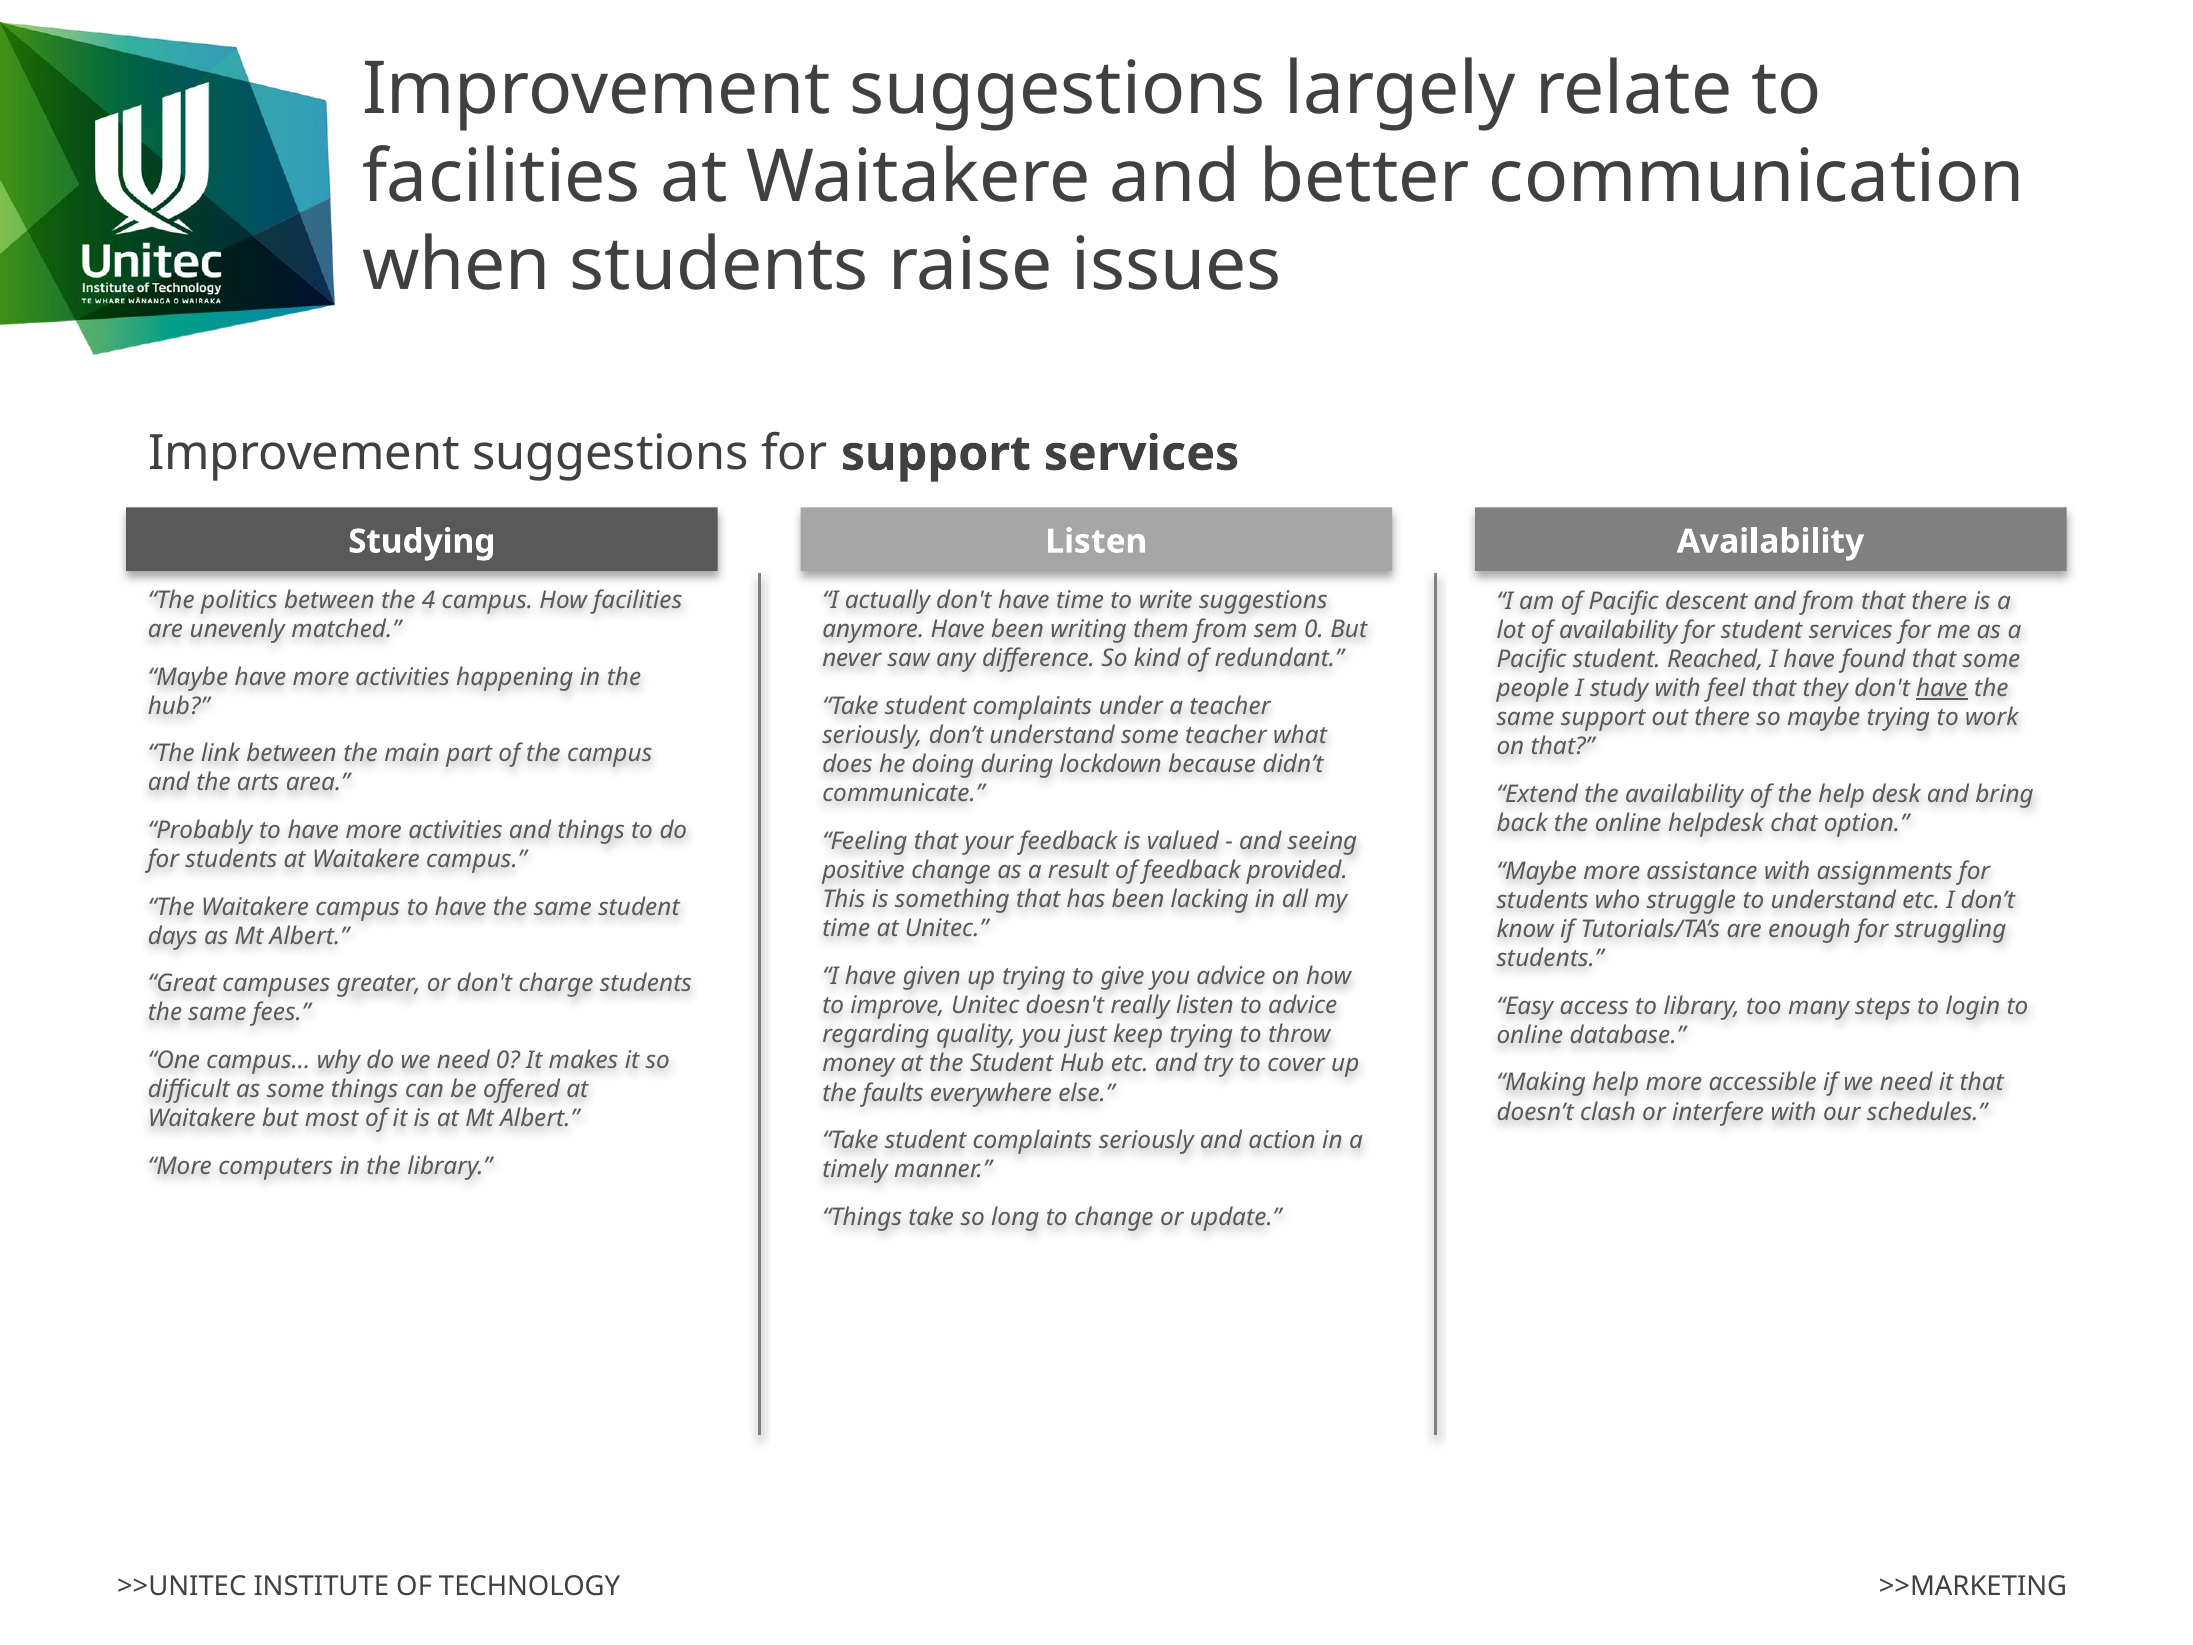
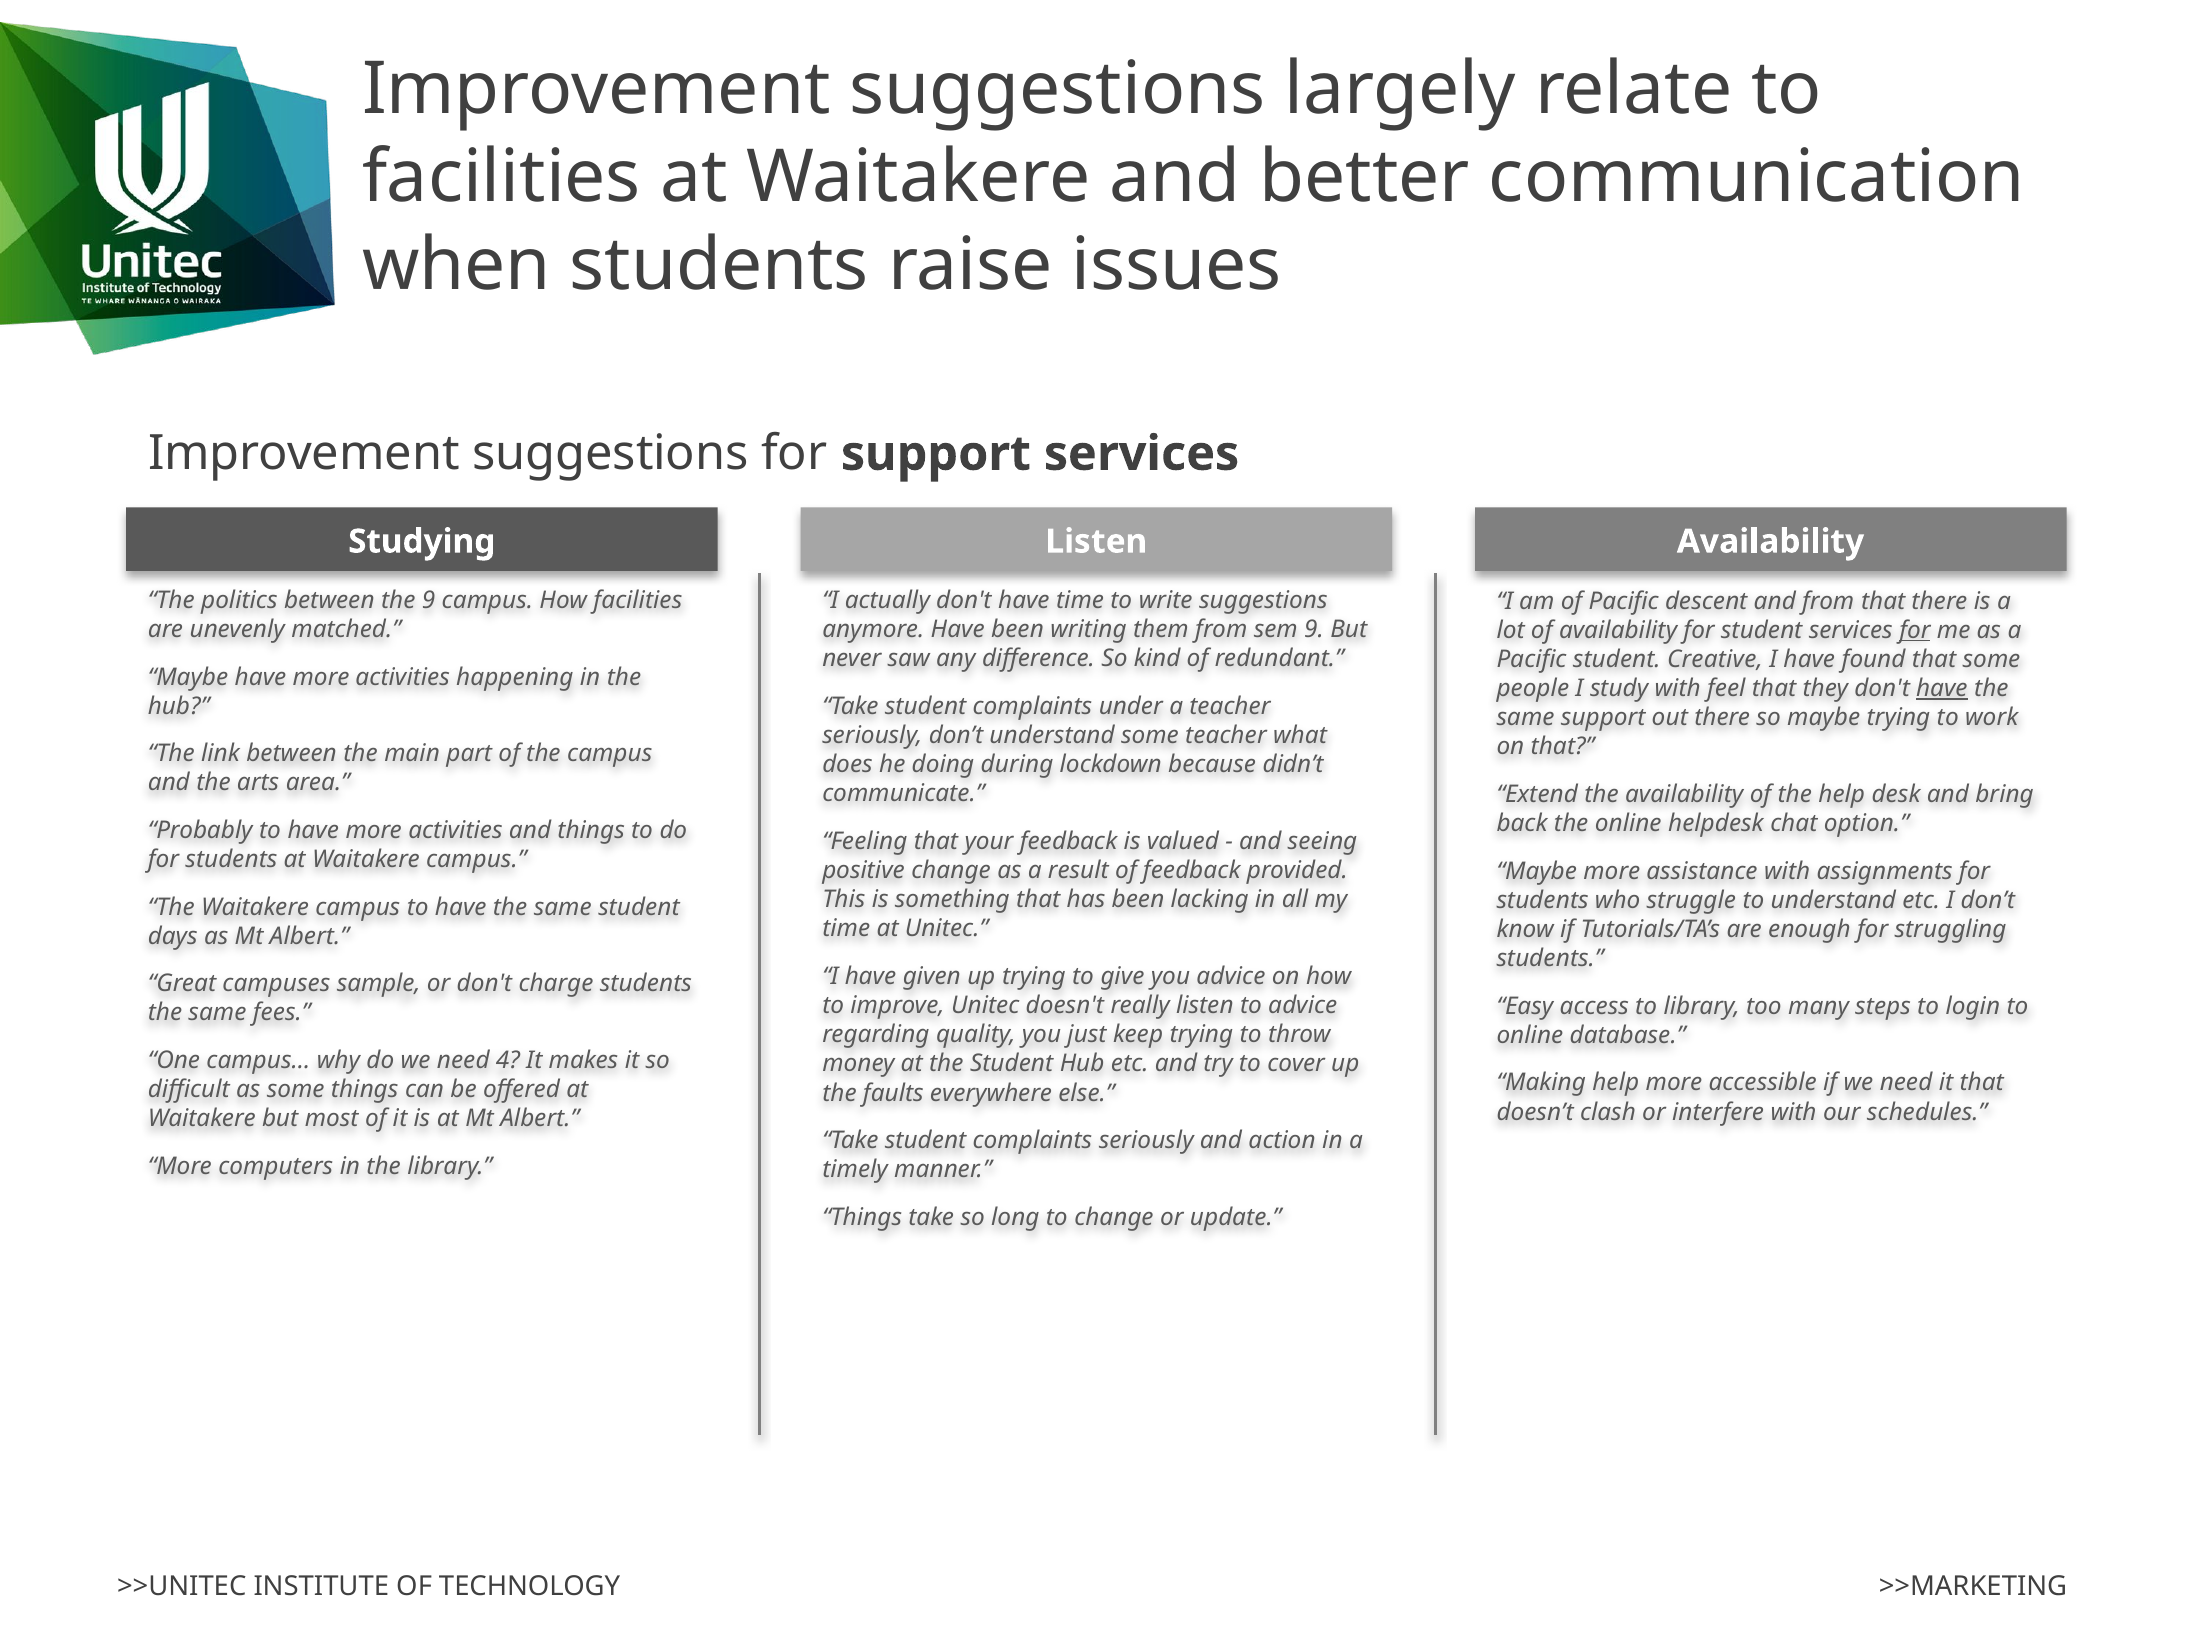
the 4: 4 -> 9
sem 0: 0 -> 9
for at (1915, 630) underline: none -> present
Reached: Reached -> Creative
greater: greater -> sample
need 0: 0 -> 4
